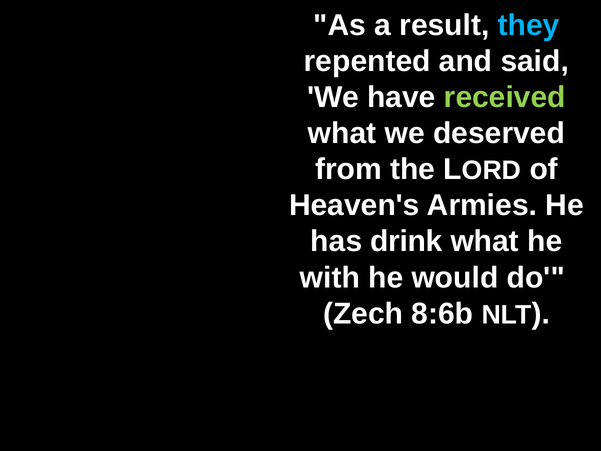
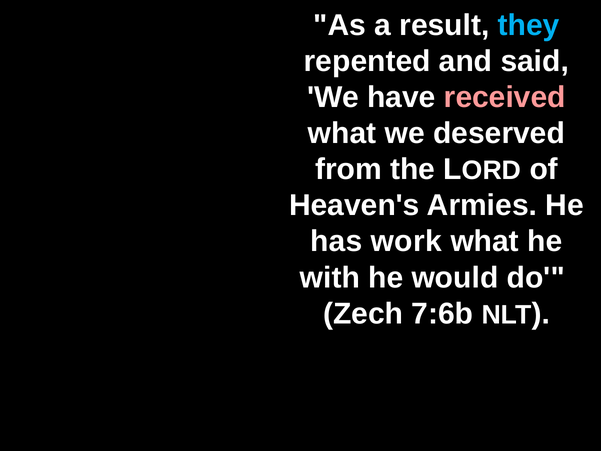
received colour: light green -> pink
drink: drink -> work
8:6b: 8:6b -> 7:6b
